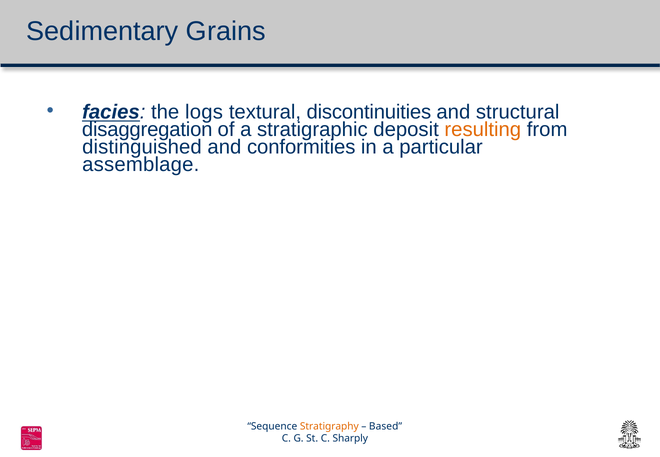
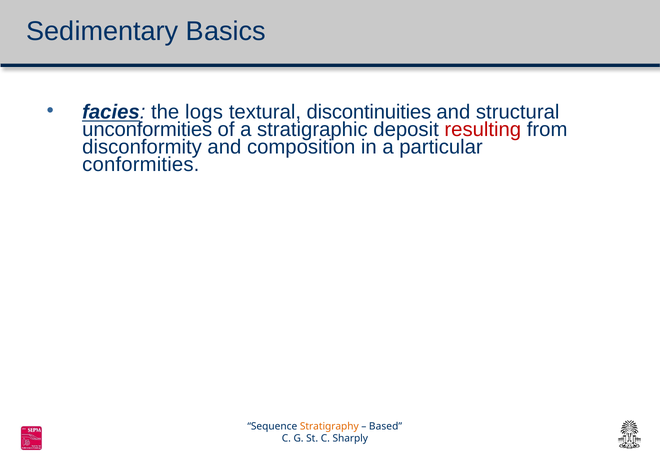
Grains: Grains -> Basics
disaggregation: disaggregation -> unconformities
resulting colour: orange -> red
distinguished: distinguished -> disconformity
conformities: conformities -> composition
assemblage: assemblage -> conformities
